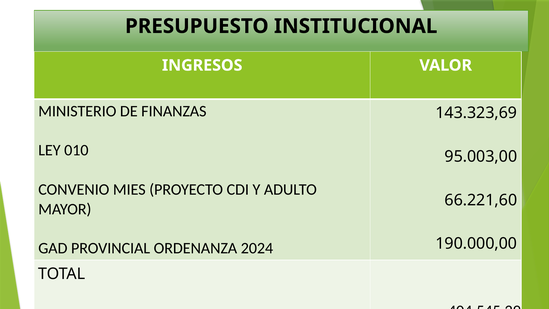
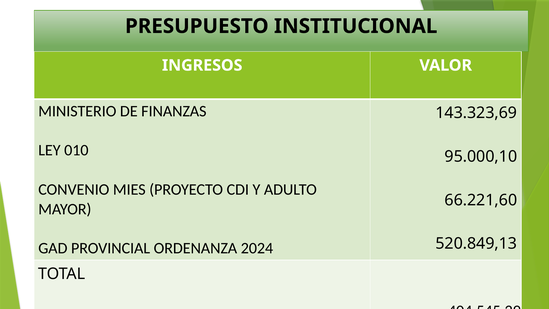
95.003,00: 95.003,00 -> 95.000,10
190.000,00: 190.000,00 -> 520.849,13
